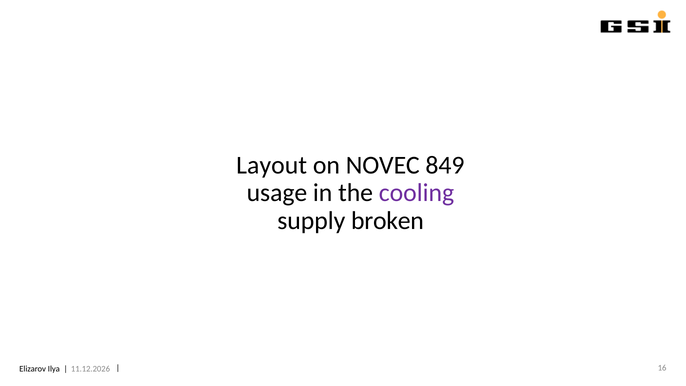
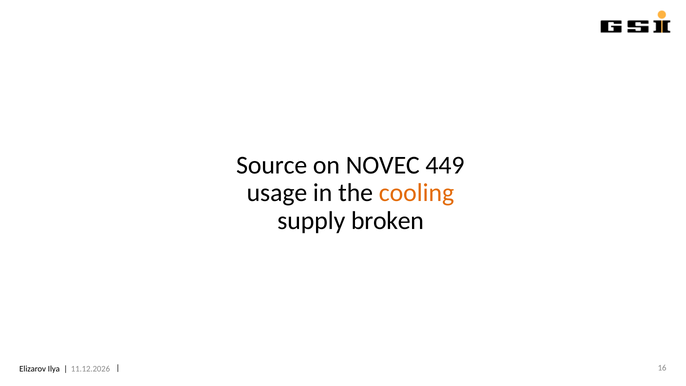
Layout: Layout -> Source
849: 849 -> 449
cooling colour: purple -> orange
